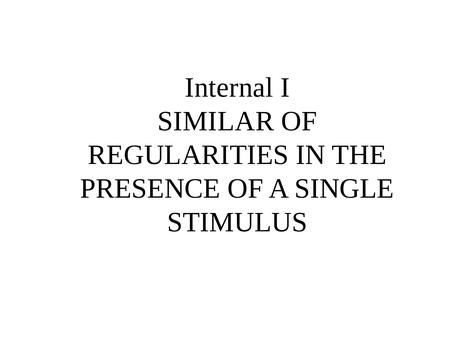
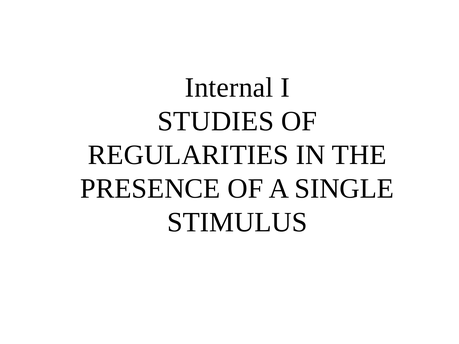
SIMILAR: SIMILAR -> STUDIES
